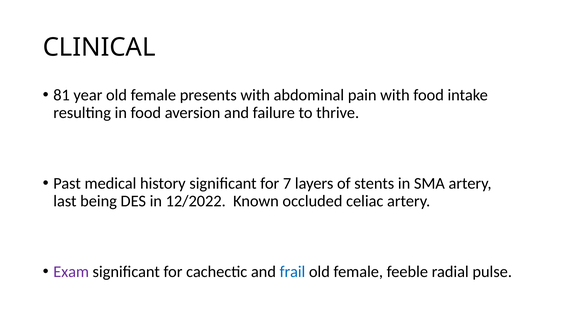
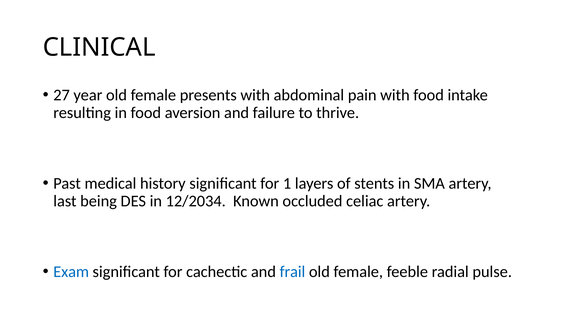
81: 81 -> 27
7: 7 -> 1
12/2022: 12/2022 -> 12/2034
Exam colour: purple -> blue
